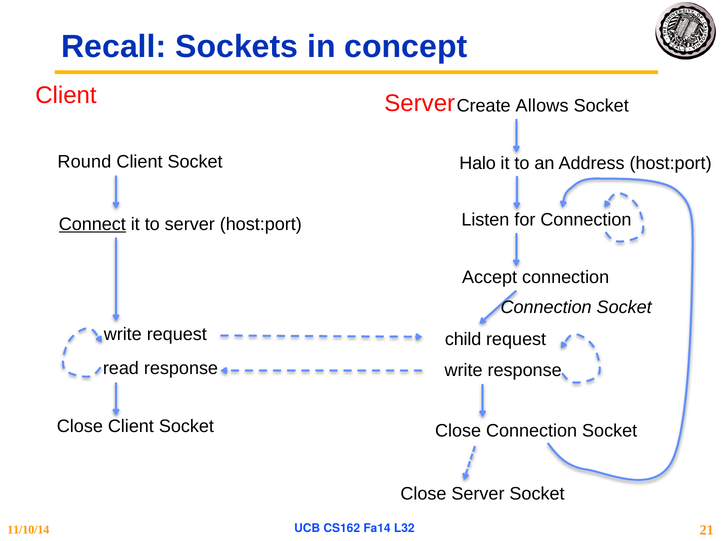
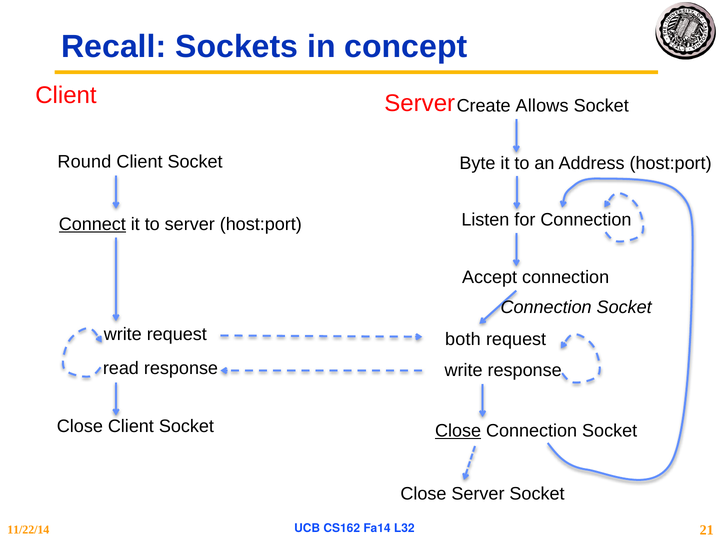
Halo: Halo -> Byte
child: child -> both
Close at (458, 431) underline: none -> present
11/10/14: 11/10/14 -> 11/22/14
